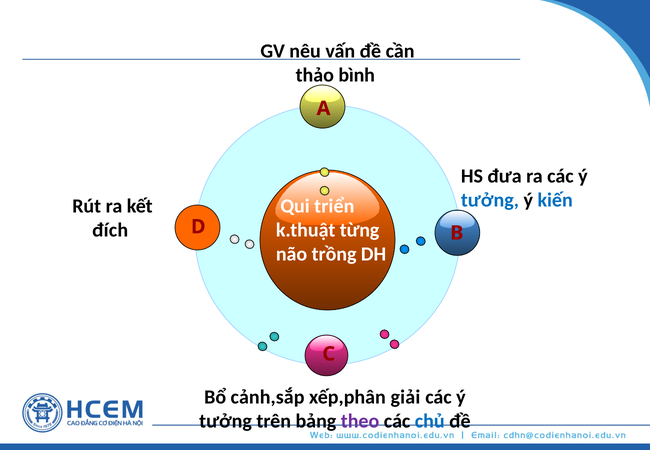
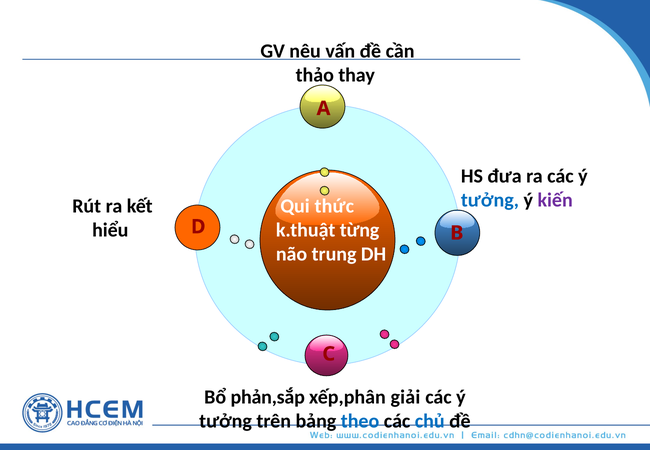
bình: bình -> thay
kiến colour: blue -> purple
triển: triển -> thức
đích: đích -> hiểu
trồng: trồng -> trung
cảnh,sắp: cảnh,sắp -> phản,sắp
theo colour: purple -> blue
